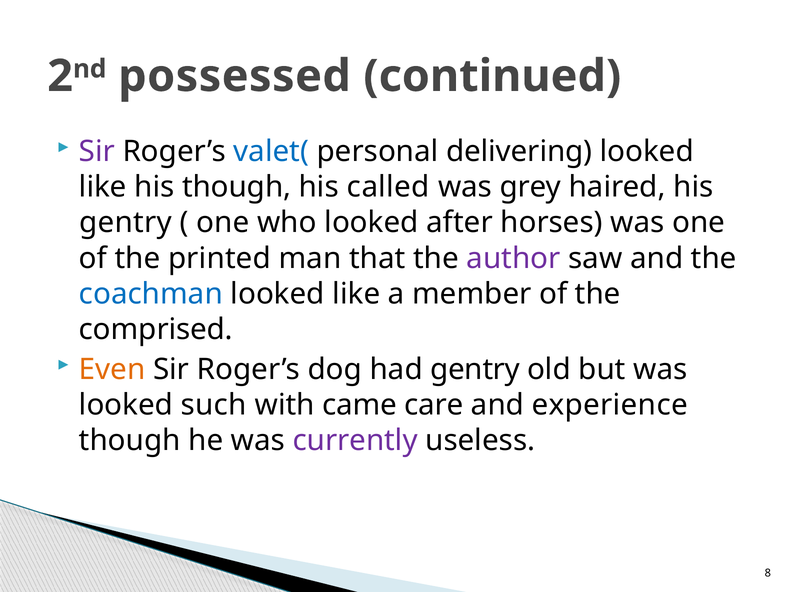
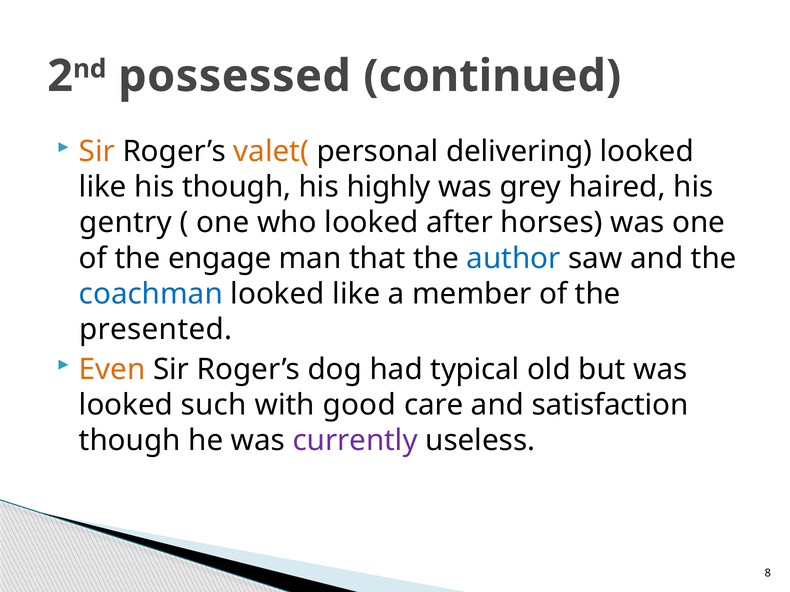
Sir at (97, 152) colour: purple -> orange
valet( colour: blue -> orange
called: called -> highly
printed: printed -> engage
author colour: purple -> blue
comprised: comprised -> presented
had gentry: gentry -> typical
came: came -> good
experience: experience -> satisfaction
